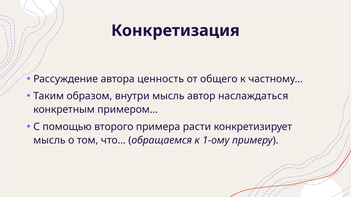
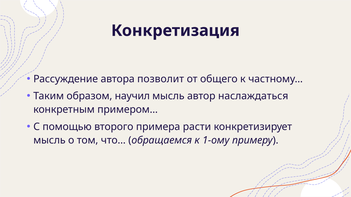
ценность: ценность -> позволит
внутри: внутри -> научил
